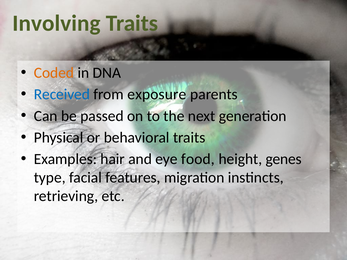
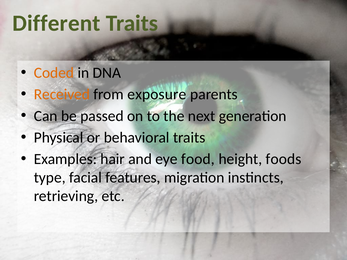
Involving: Involving -> Different
Received colour: blue -> orange
genes: genes -> foods
